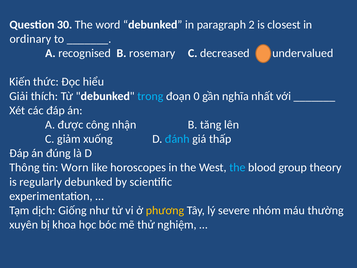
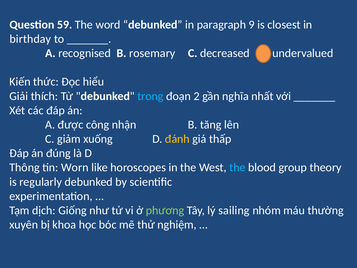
30: 30 -> 59
2: 2 -> 9
ordinary: ordinary -> birthday
0: 0 -> 2
đánh colour: light blue -> yellow
phương colour: yellow -> light green
severe: severe -> sailing
